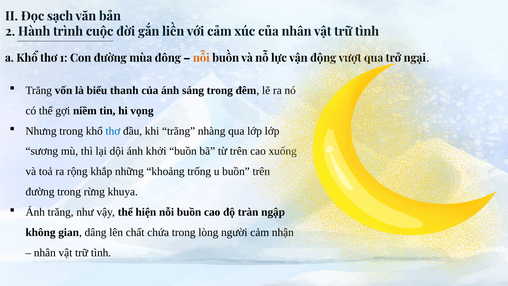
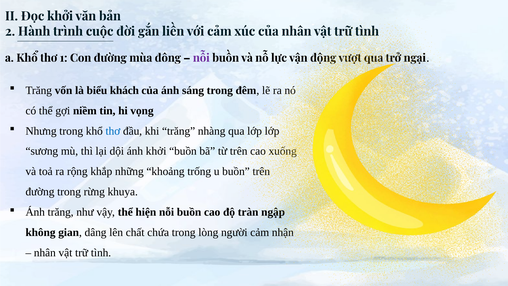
Đọc sạch: sạch -> khởi
nỗi at (201, 58) colour: orange -> purple
thanh: thanh -> khách
